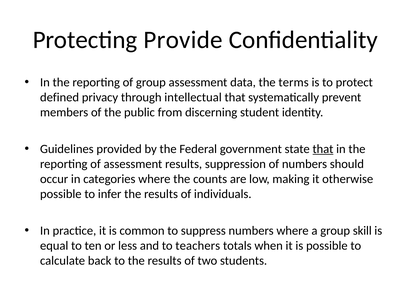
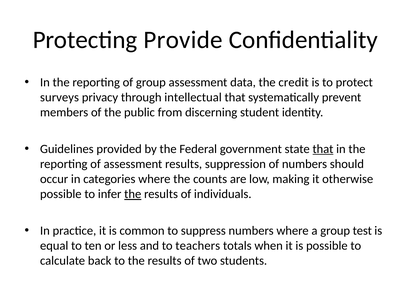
terms: terms -> credit
defined: defined -> surveys
the at (133, 194) underline: none -> present
skill: skill -> test
